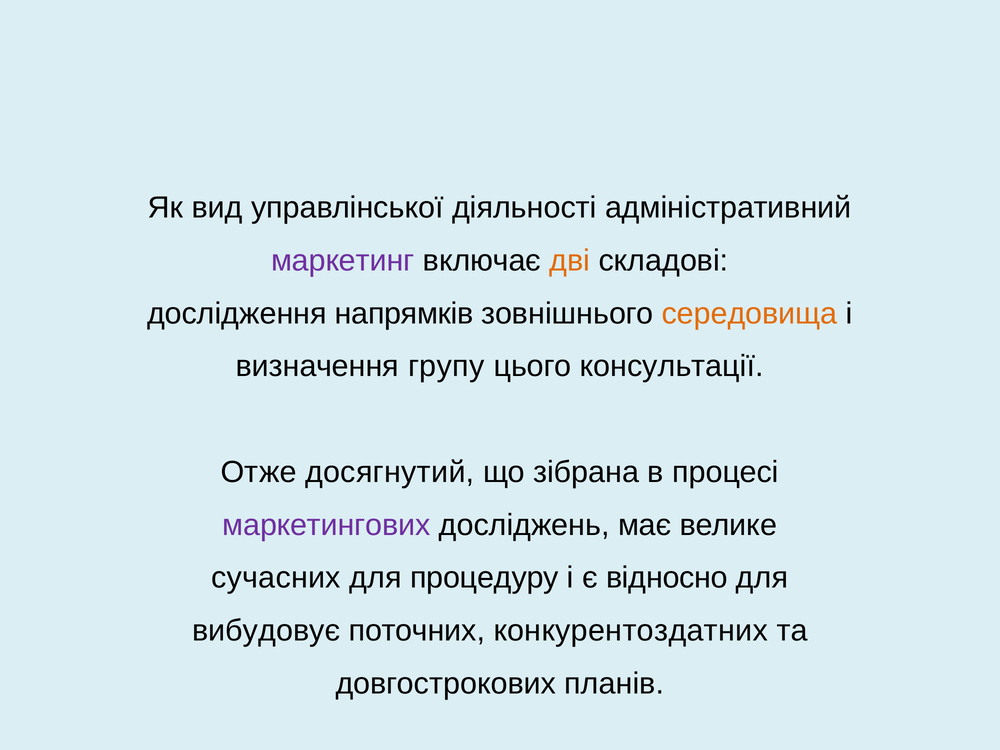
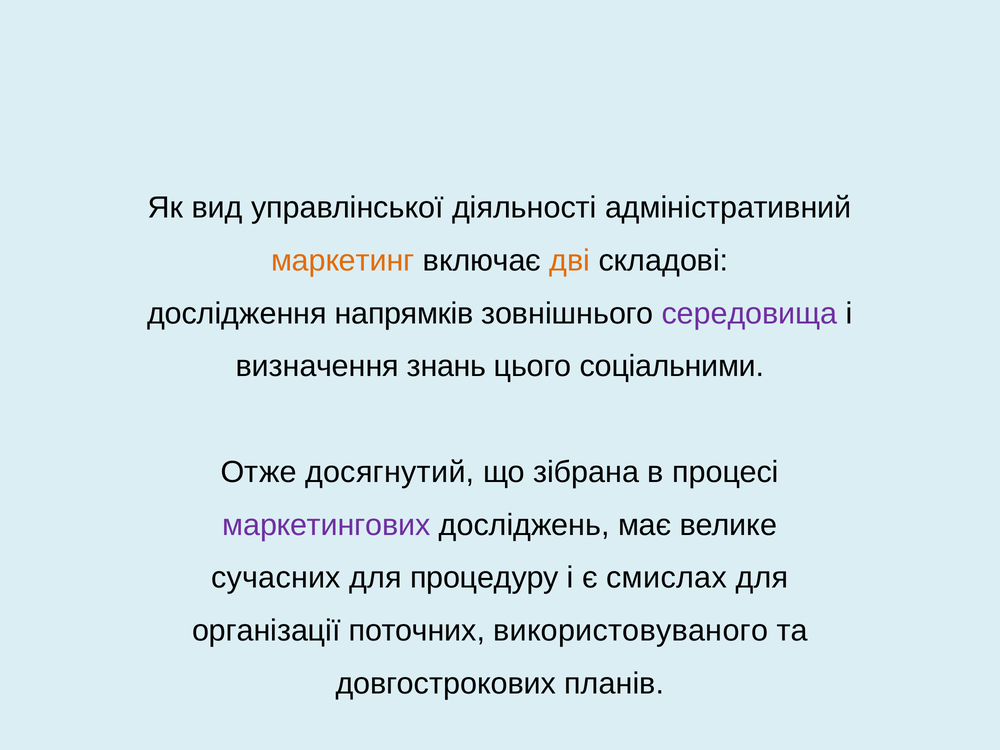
маркетинг colour: purple -> orange
середовища colour: orange -> purple
групу: групу -> знань
консультації: консультації -> соціальними
відносно: відносно -> смислах
вибудовує: вибудовує -> організації
конкурентоздатних: конкурентоздатних -> використовуваного
